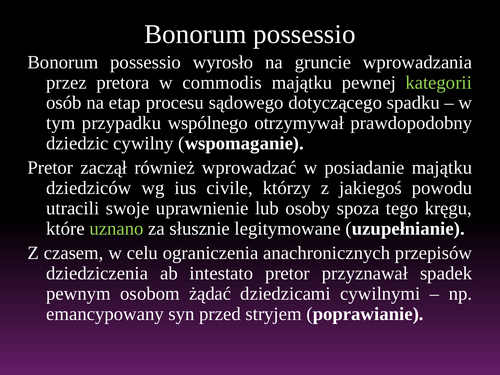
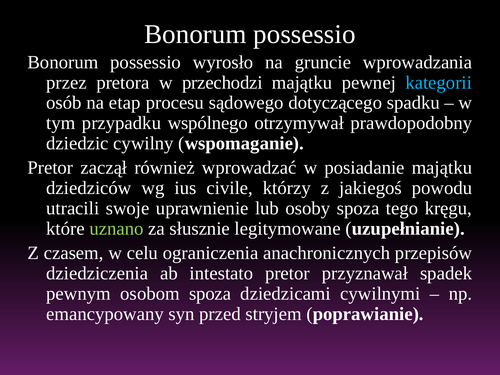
commodis: commodis -> przechodzi
kategorii colour: light green -> light blue
osobom żądać: żądać -> spoza
